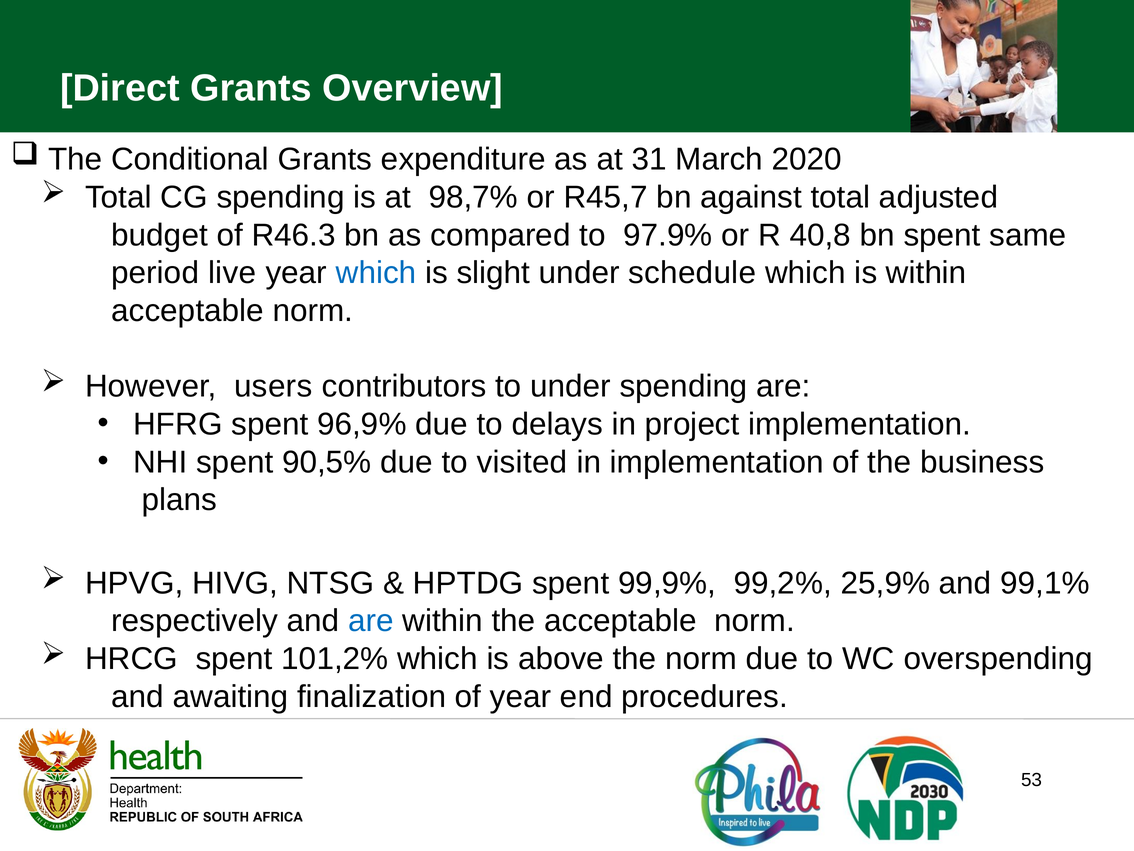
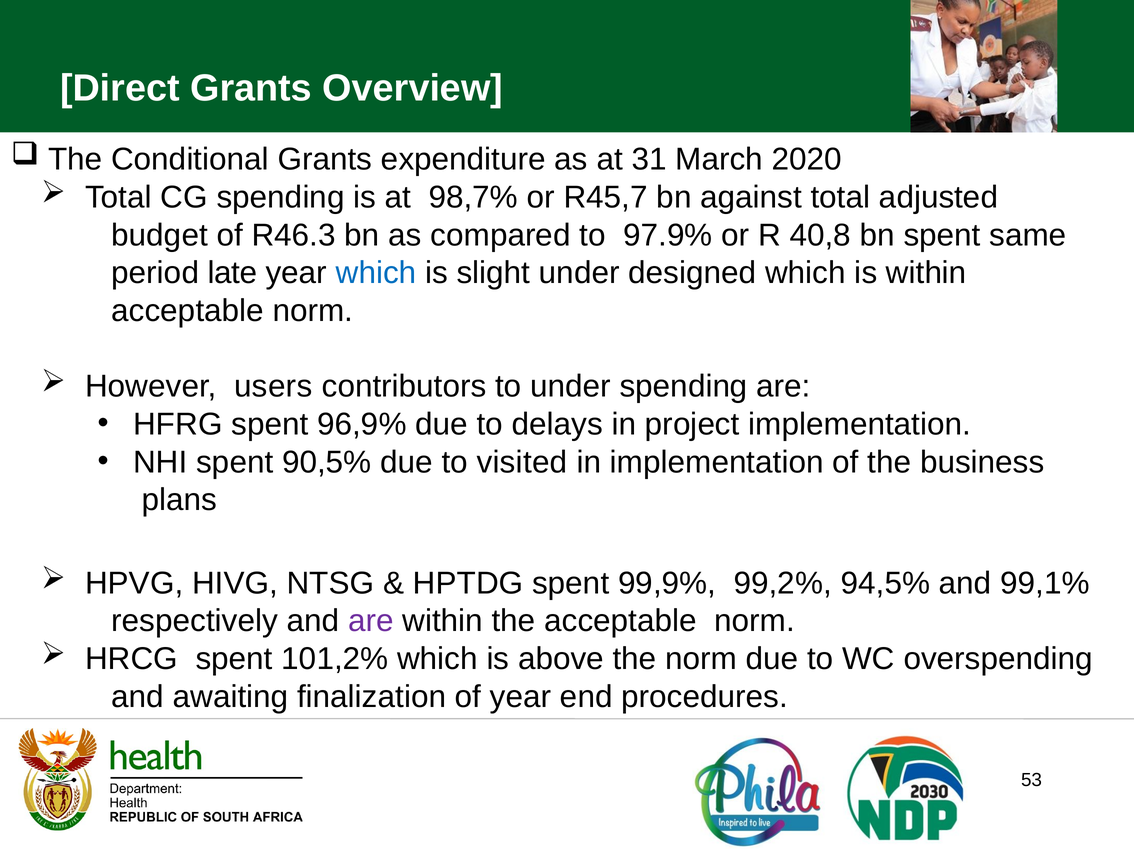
live: live -> late
schedule: schedule -> designed
25,9%: 25,9% -> 94,5%
are at (371, 621) colour: blue -> purple
